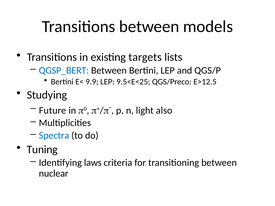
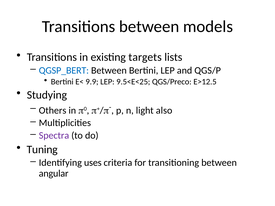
Future: Future -> Others
Spectra colour: blue -> purple
laws: laws -> uses
nuclear: nuclear -> angular
